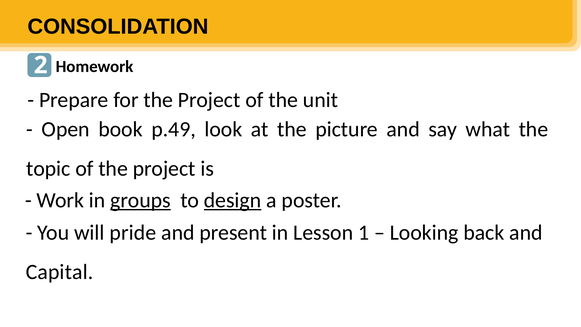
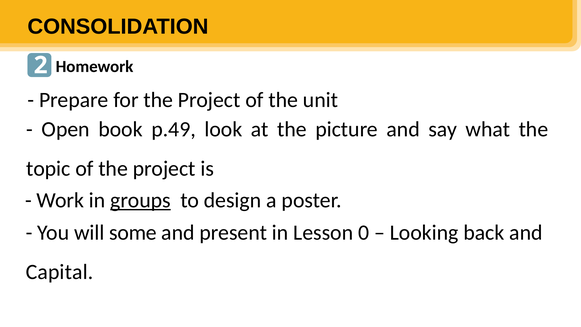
design underline: present -> none
pride: pride -> some
1: 1 -> 0
